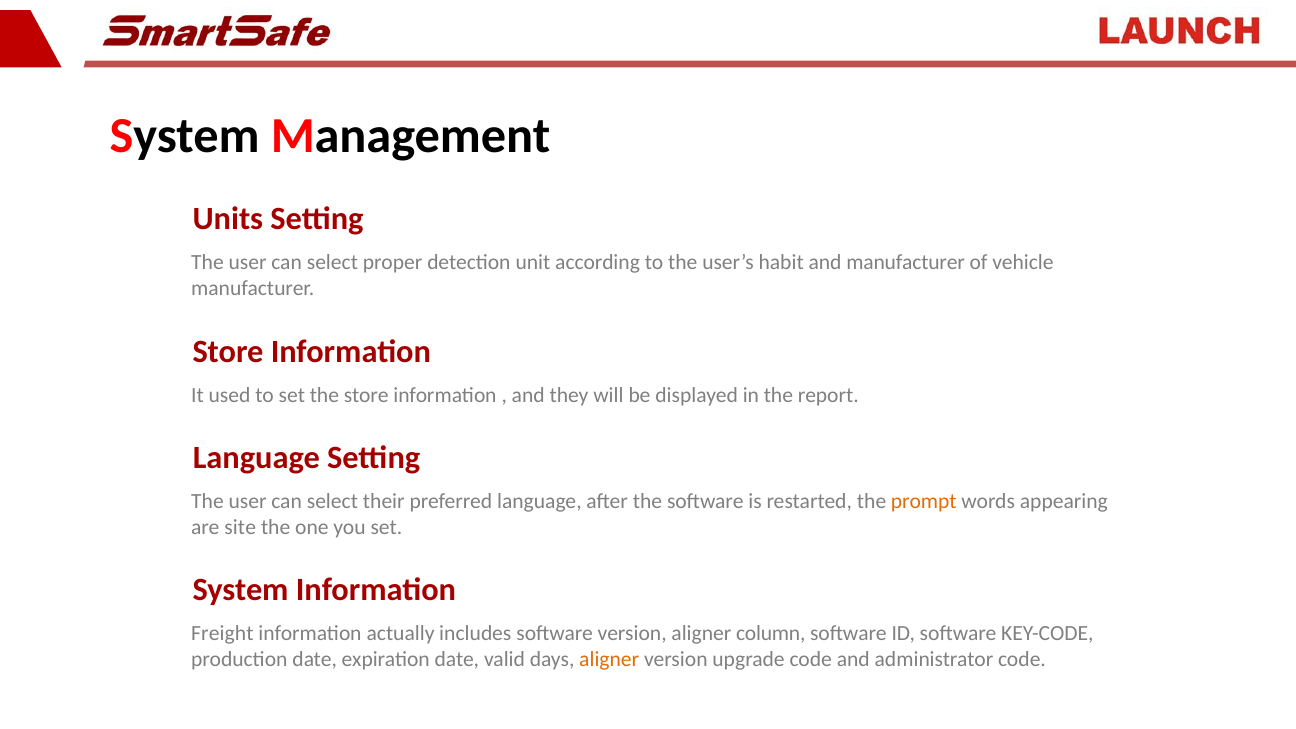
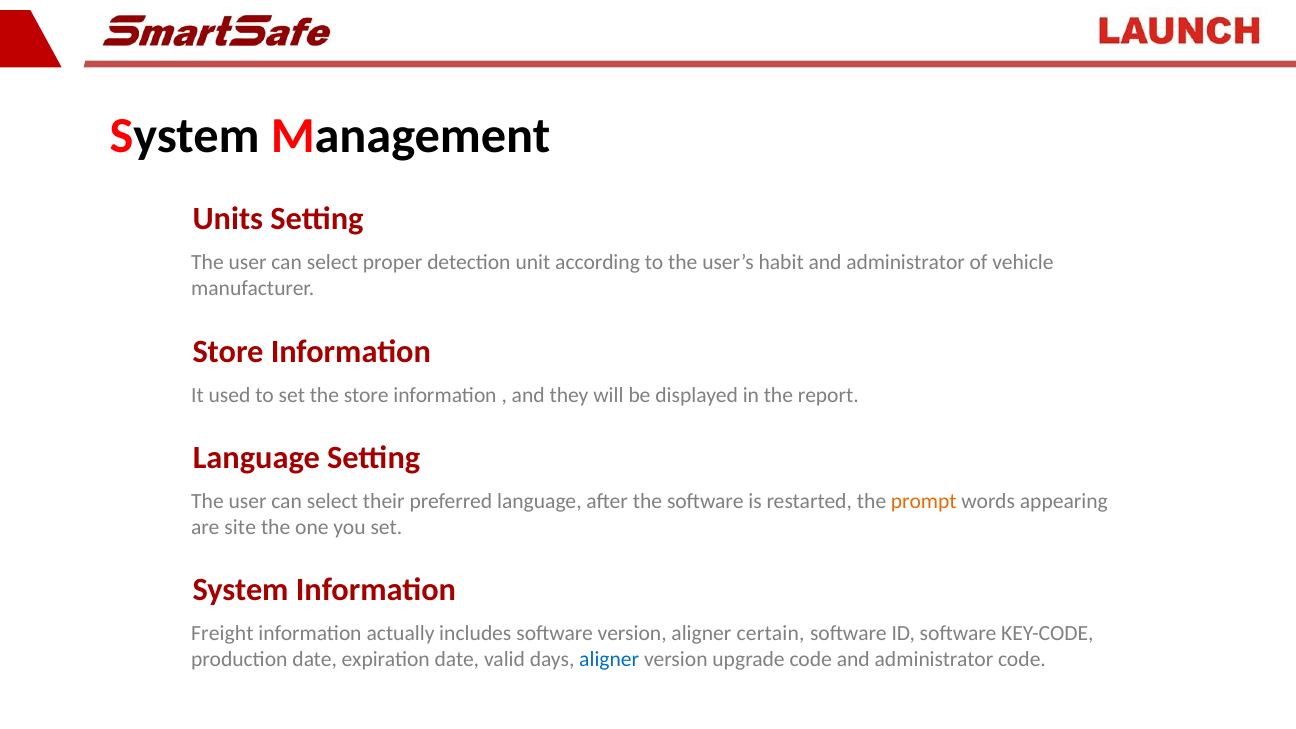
habit and manufacturer: manufacturer -> administrator
column: column -> certain
aligner at (609, 660) colour: orange -> blue
